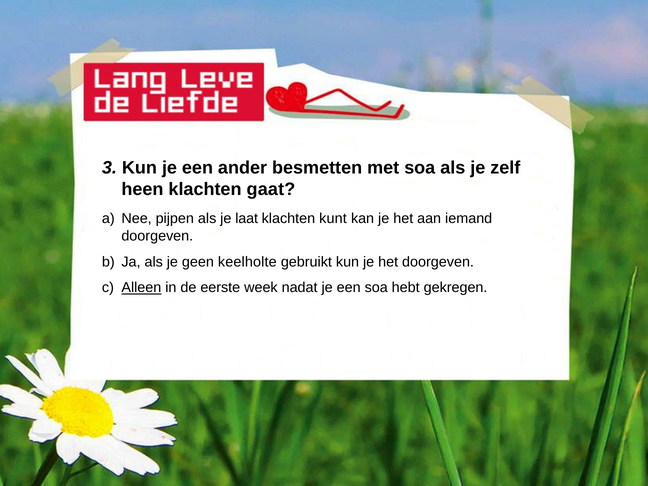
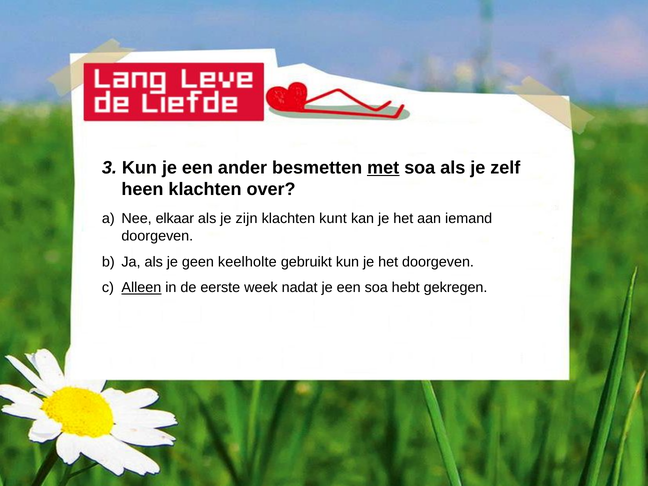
met underline: none -> present
gaat: gaat -> over
pijpen: pijpen -> elkaar
laat: laat -> zijn
